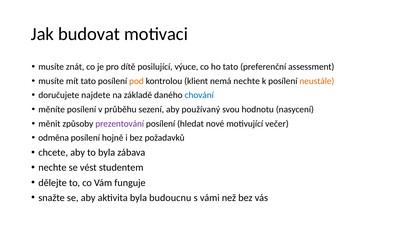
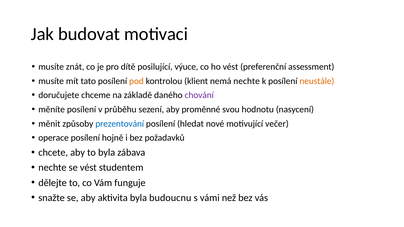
ho tato: tato -> vést
najdete: najdete -> chceme
chování colour: blue -> purple
používaný: používaný -> proměnné
prezentování colour: purple -> blue
odměna: odměna -> operace
